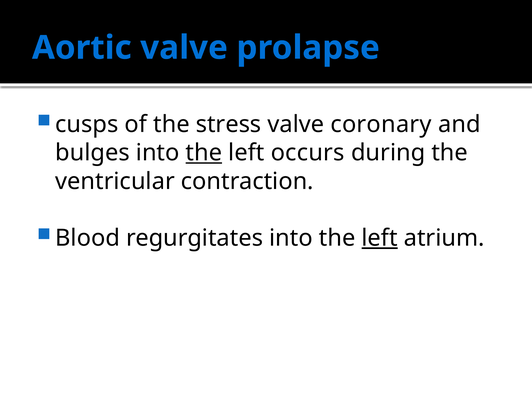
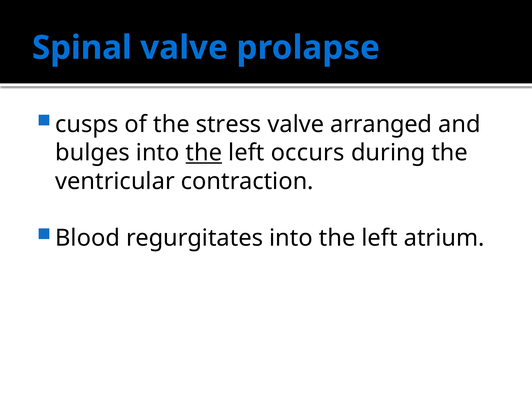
Aortic: Aortic -> Spinal
coronary: coronary -> arranged
left at (380, 238) underline: present -> none
